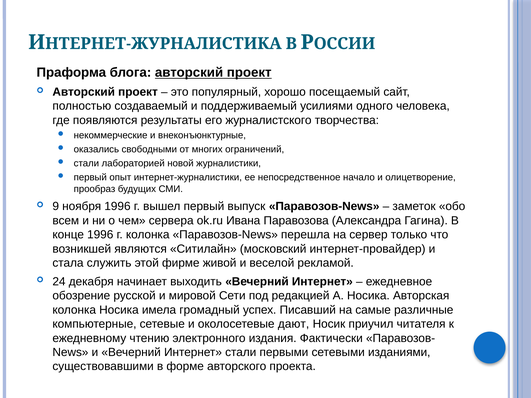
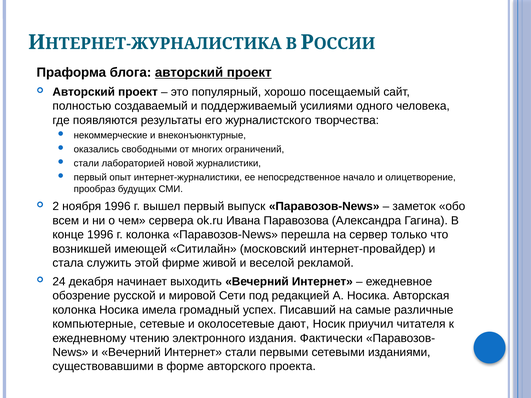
9: 9 -> 2
являются: являются -> имеющей
